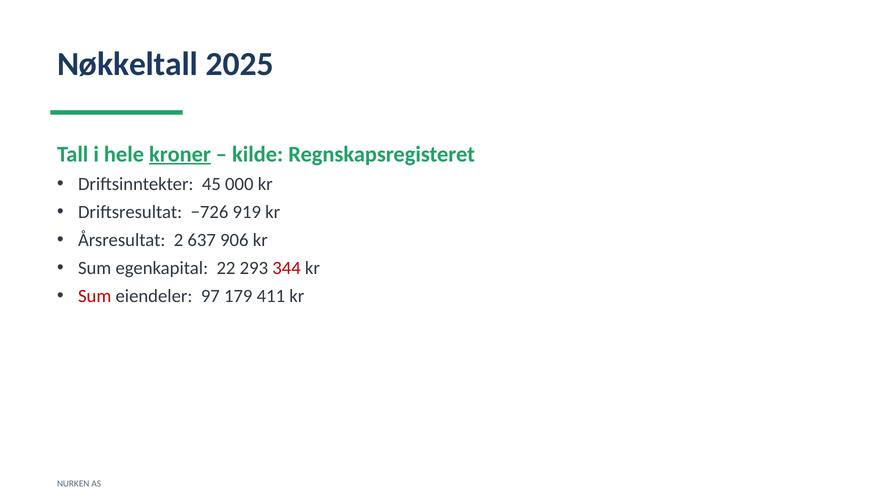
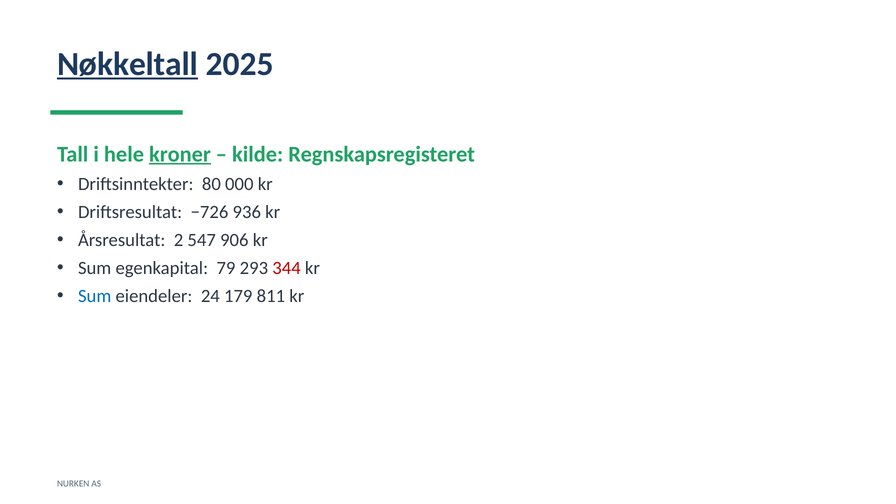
Nøkkeltall underline: none -> present
45: 45 -> 80
919: 919 -> 936
637: 637 -> 547
22: 22 -> 79
Sum at (95, 296) colour: red -> blue
97: 97 -> 24
411: 411 -> 811
